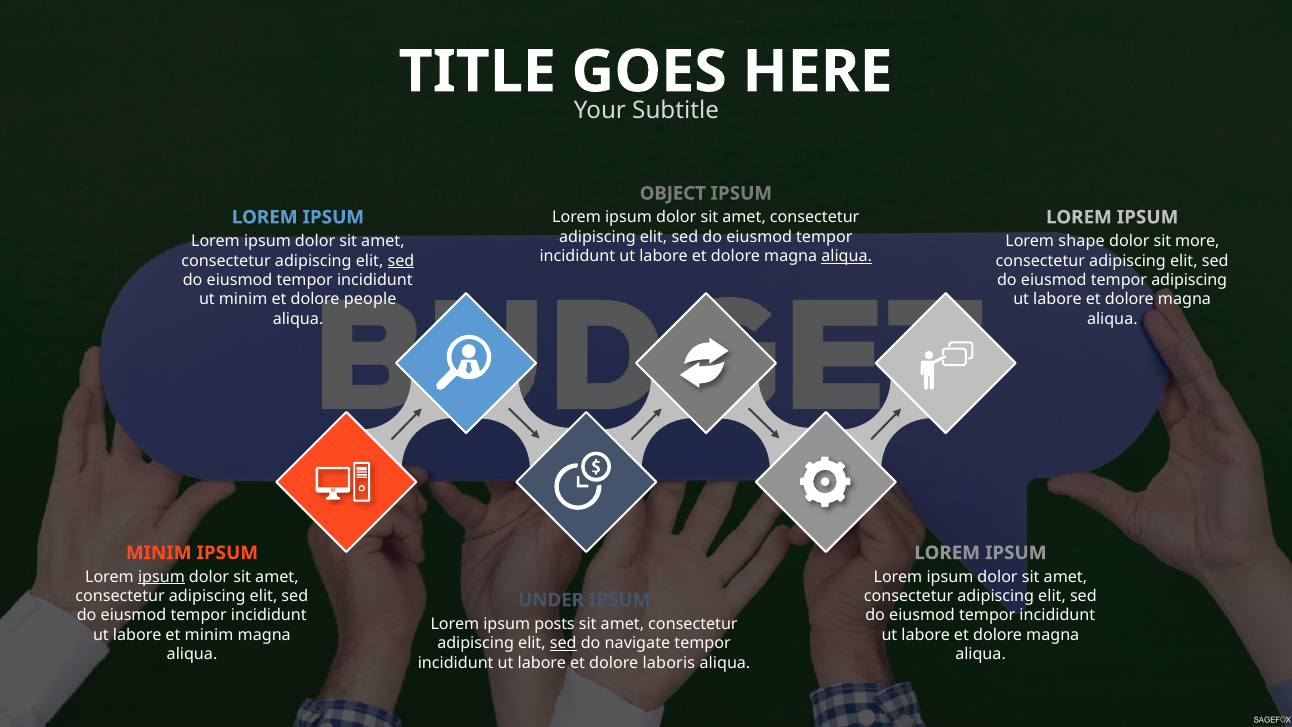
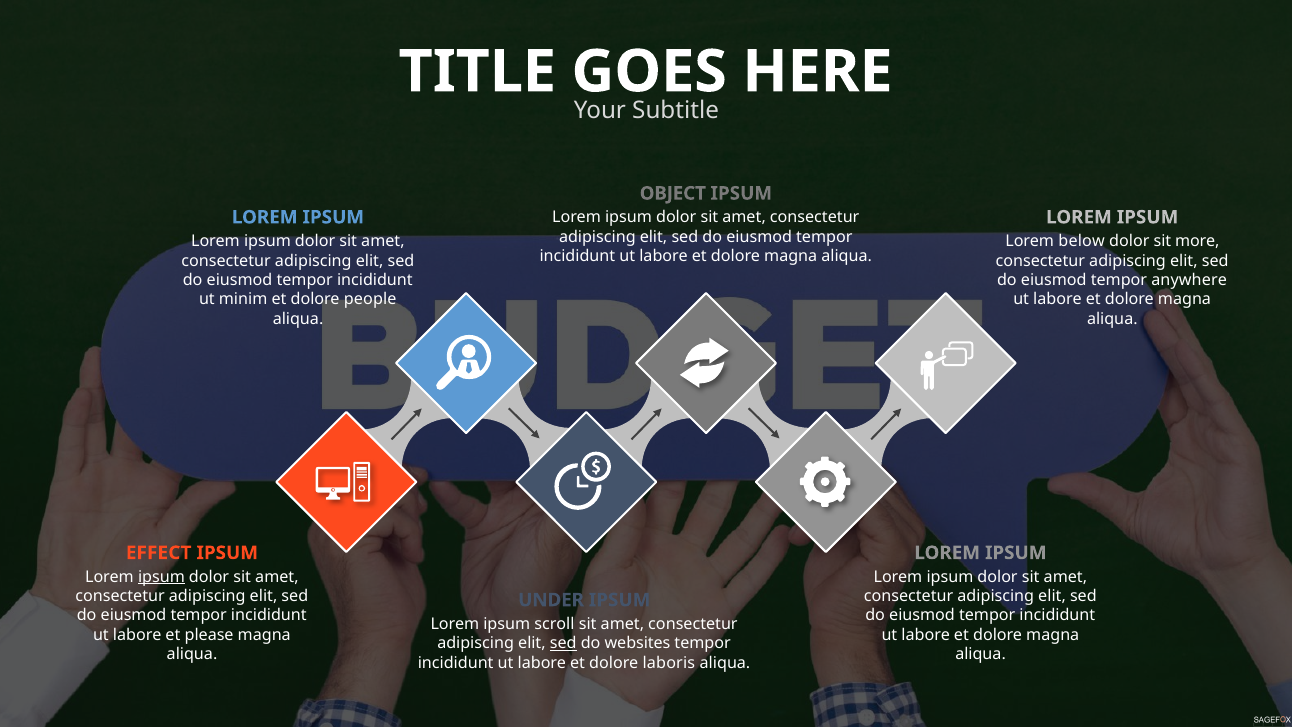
shape: shape -> below
aliqua at (847, 256) underline: present -> none
sed at (401, 261) underline: present -> none
tempor adipiscing: adipiscing -> anywhere
MINIM at (159, 553): MINIM -> EFFECT
posts: posts -> scroll
et minim: minim -> please
navigate: navigate -> websites
